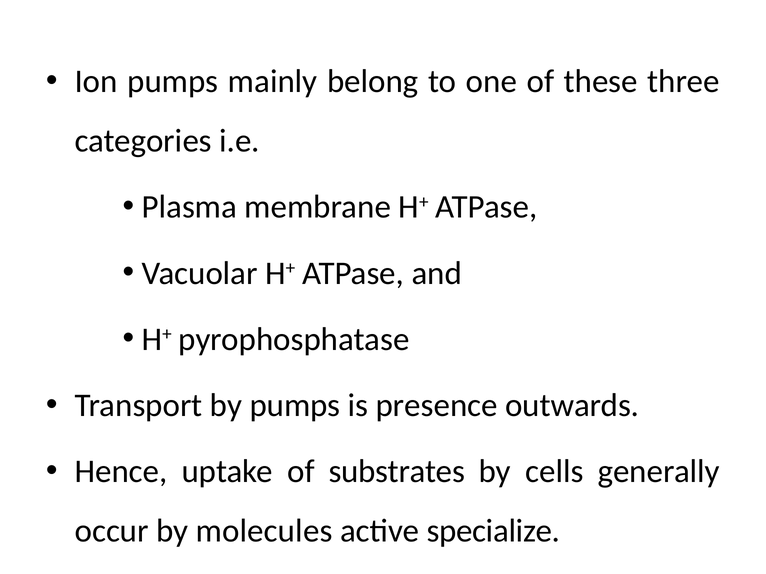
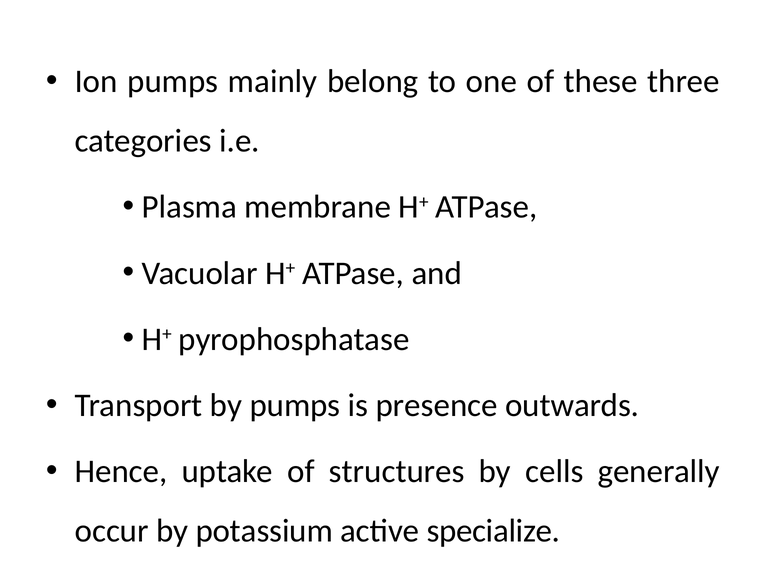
substrates: substrates -> structures
molecules: molecules -> potassium
